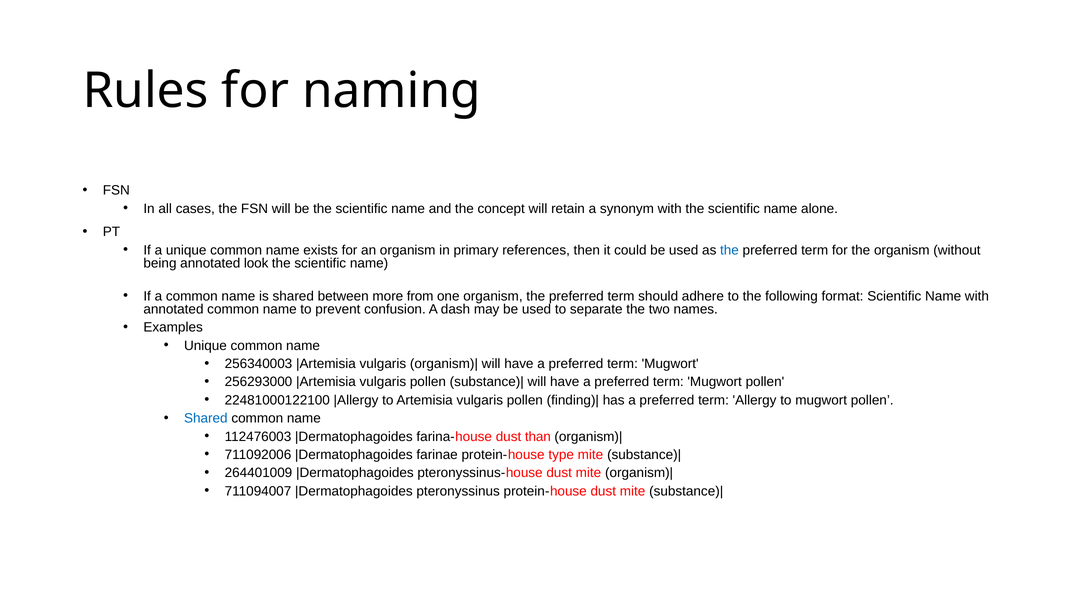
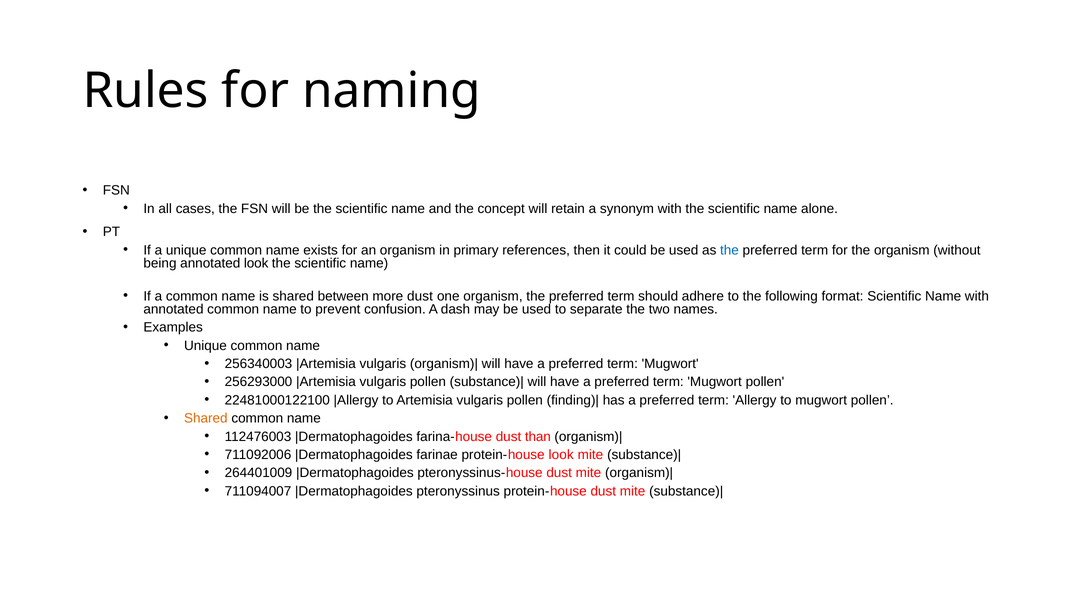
more from: from -> dust
Shared at (206, 418) colour: blue -> orange
protein-house type: type -> look
